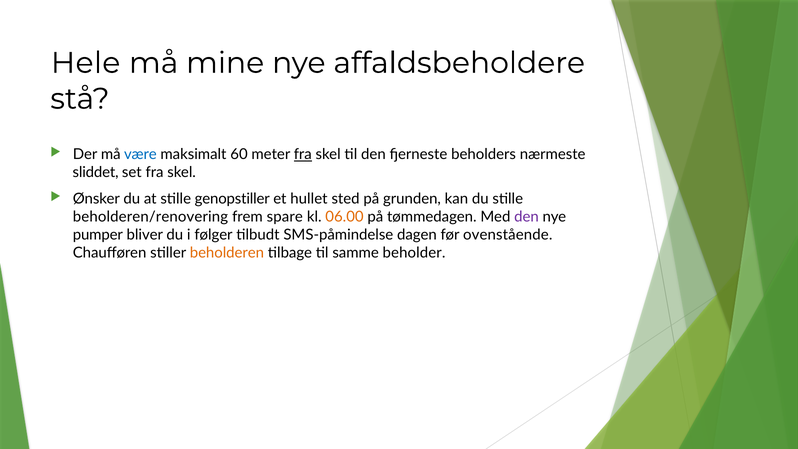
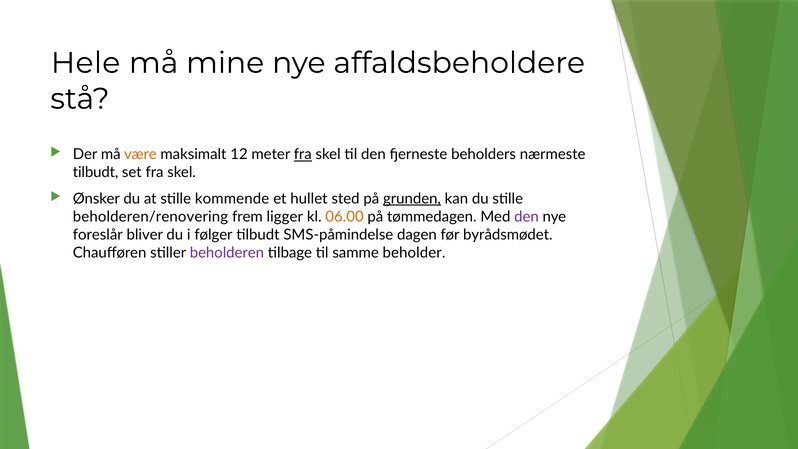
være colour: blue -> orange
60: 60 -> 12
sliddet at (96, 172): sliddet -> tilbudt
genopstiller: genopstiller -> kommende
grunden underline: none -> present
spare: spare -> ligger
pumper: pumper -> foreslår
ovenstående: ovenstående -> byrådsmødet
beholderen colour: orange -> purple
